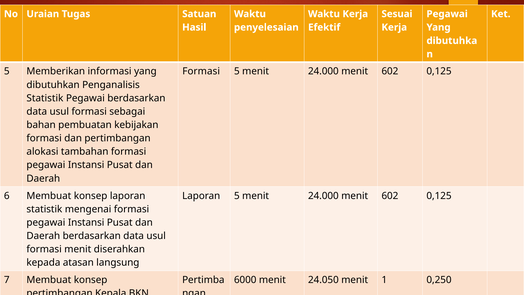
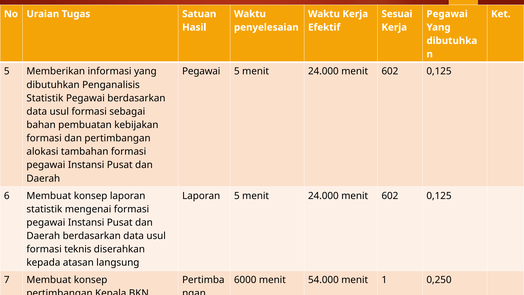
Formasi at (201, 71): Formasi -> Pegawai
formasi menit: menit -> teknis
24.050: 24.050 -> 54.000
